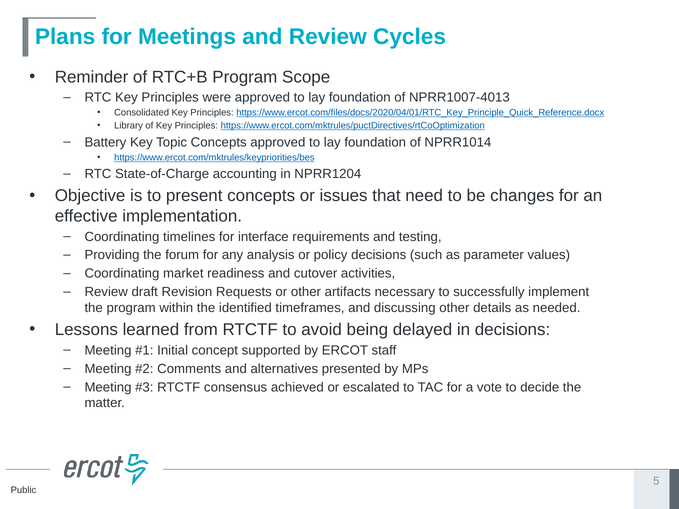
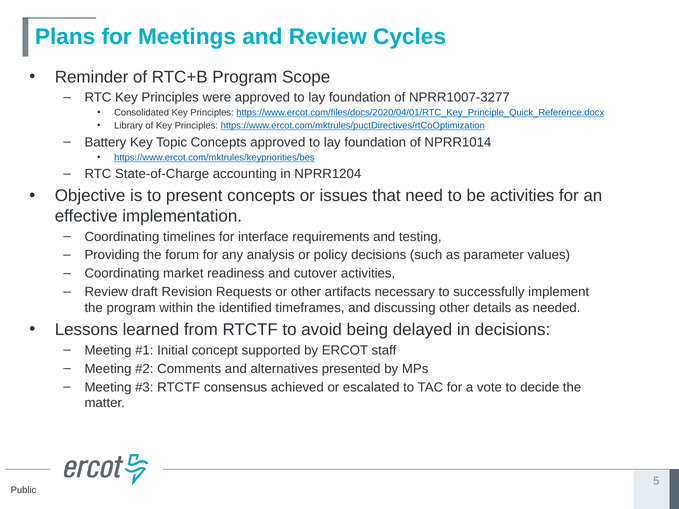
NPRR1007-4013: NPRR1007-4013 -> NPRR1007-3277
be changes: changes -> activities
